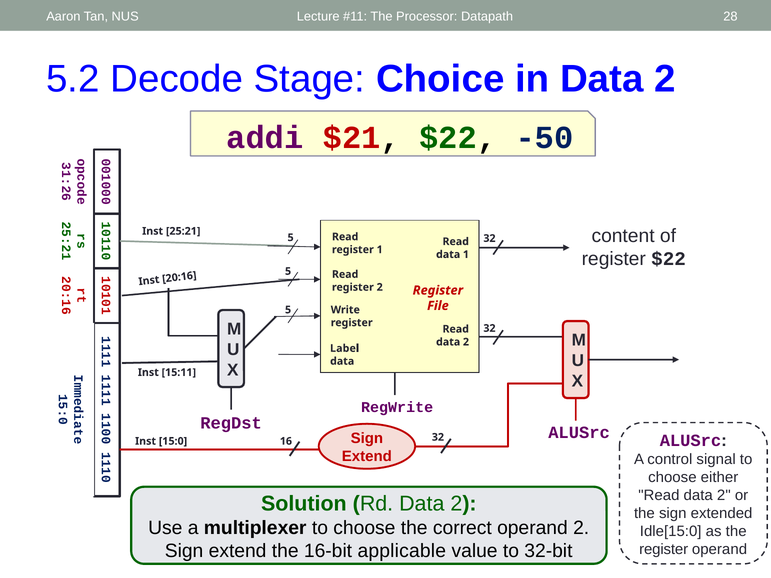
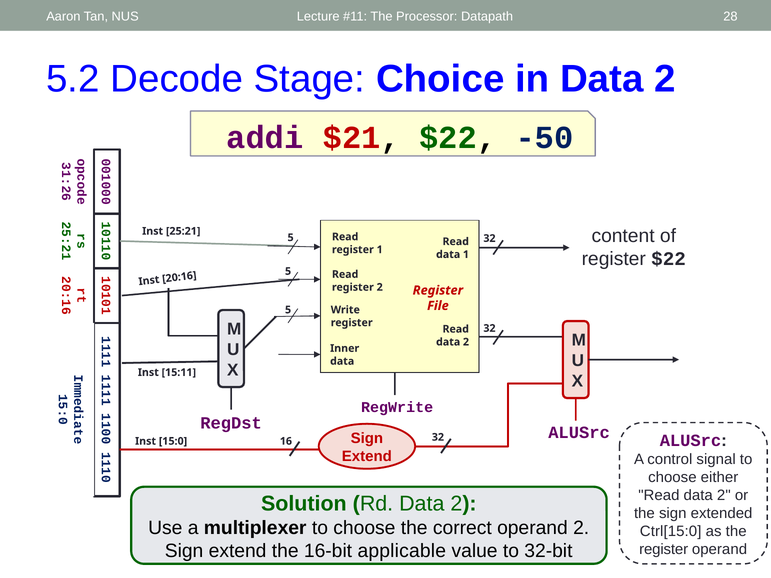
Label: Label -> Inner
Idle[15:0: Idle[15:0 -> Ctrl[15:0
